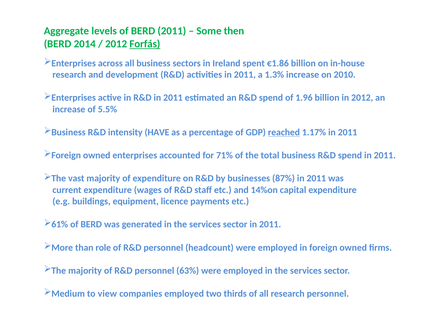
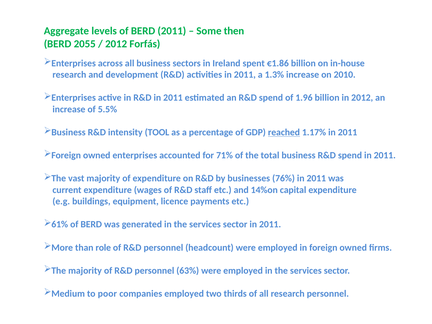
2014: 2014 -> 2055
Forfás underline: present -> none
HAVE: HAVE -> TOOL
87%: 87% -> 76%
view: view -> poor
